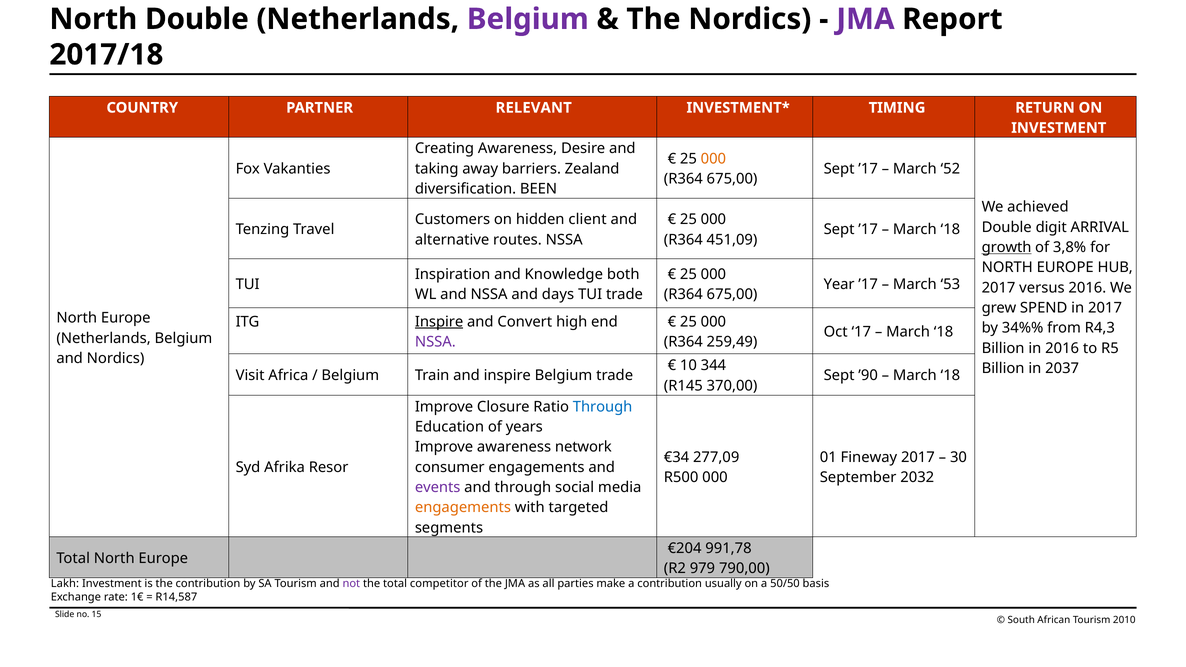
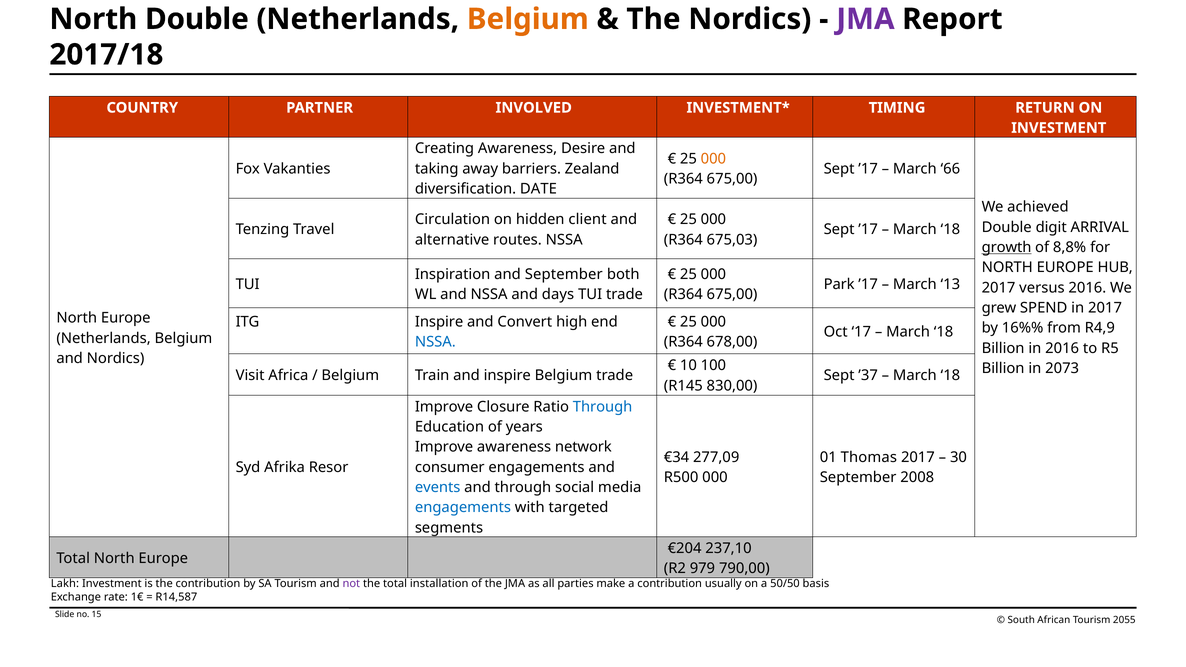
Belgium at (528, 19) colour: purple -> orange
RELEVANT: RELEVANT -> INVOLVED
52: 52 -> 66
BEEN: BEEN -> DATE
Customers: Customers -> Circulation
451,09: 451,09 -> 675,03
3,8%: 3,8% -> 8,8%
and Knowledge: Knowledge -> September
Year: Year -> Park
53: 53 -> 13
Inspire at (439, 322) underline: present -> none
34%%: 34%% -> 16%%
R4,3: R4,3 -> R4,9
NSSA at (435, 342) colour: purple -> blue
259,49: 259,49 -> 678,00
344: 344 -> 100
2037: 2037 -> 2073
’90: ’90 -> ’37
370,00: 370,00 -> 830,00
Fineway: Fineway -> Thomas
2032: 2032 -> 2008
events colour: purple -> blue
engagements at (463, 508) colour: orange -> blue
991,78: 991,78 -> 237,10
competitor: competitor -> installation
2010: 2010 -> 2055
